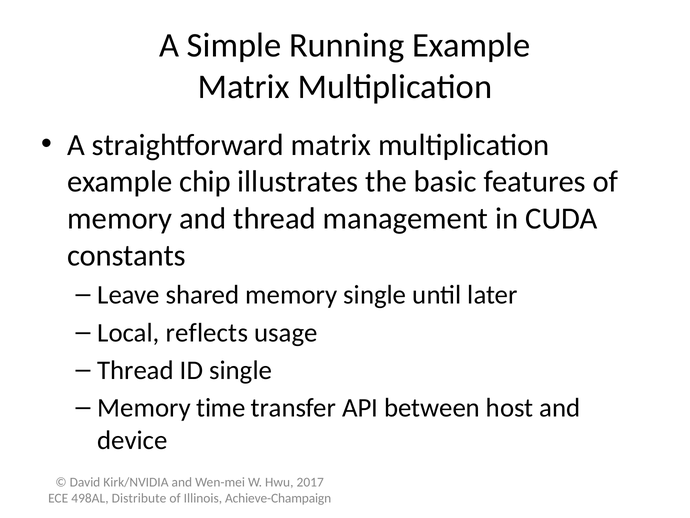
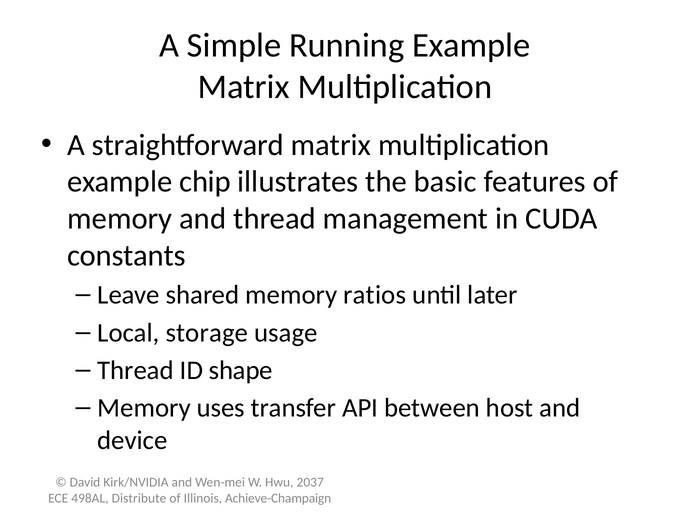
memory single: single -> ratios
reflects: reflects -> storage
ID single: single -> shape
time: time -> uses
2017: 2017 -> 2037
